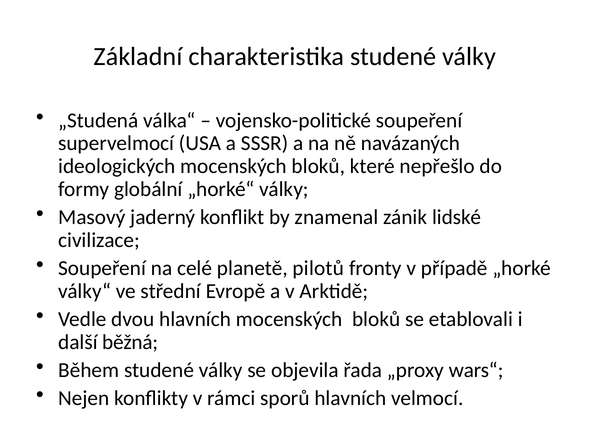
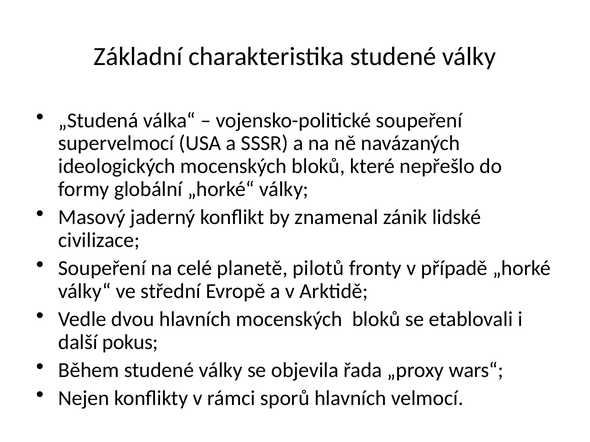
běžná: běžná -> pokus
